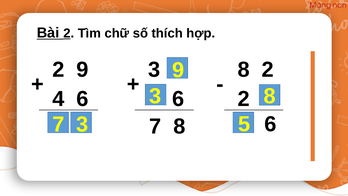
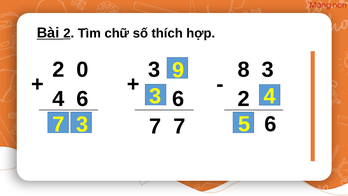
2 9: 9 -> 0
8 2: 2 -> 3
3 8: 8 -> 4
7 8: 8 -> 7
